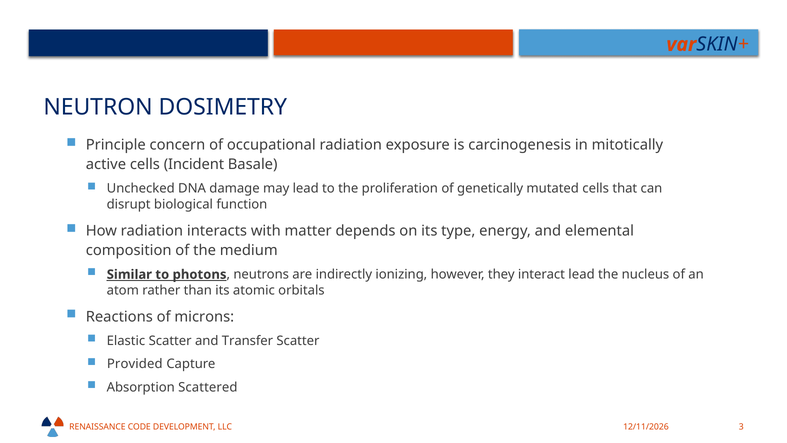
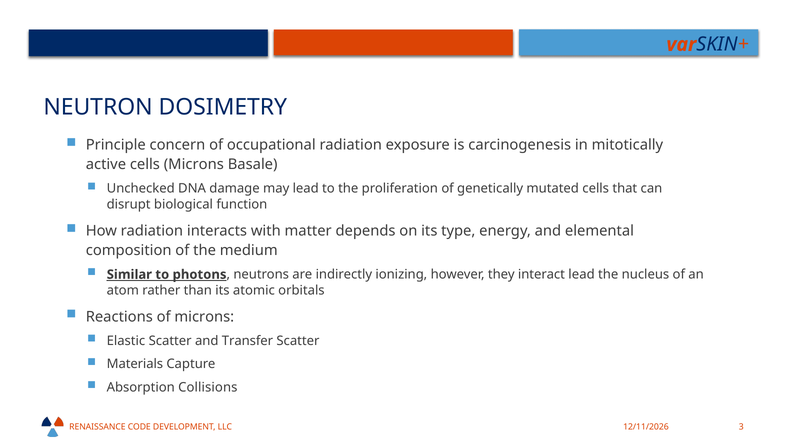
cells Incident: Incident -> Microns
Provided: Provided -> Materials
Scattered: Scattered -> Collisions
